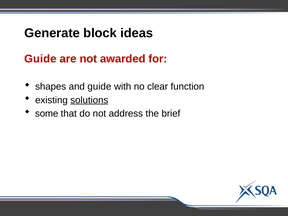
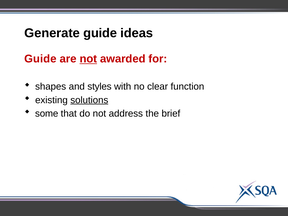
Generate block: block -> guide
not at (88, 59) underline: none -> present
and guide: guide -> styles
